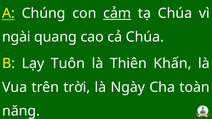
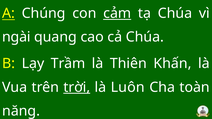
Tuôn: Tuôn -> Trầm
trời underline: none -> present
Ngày: Ngày -> Luôn
